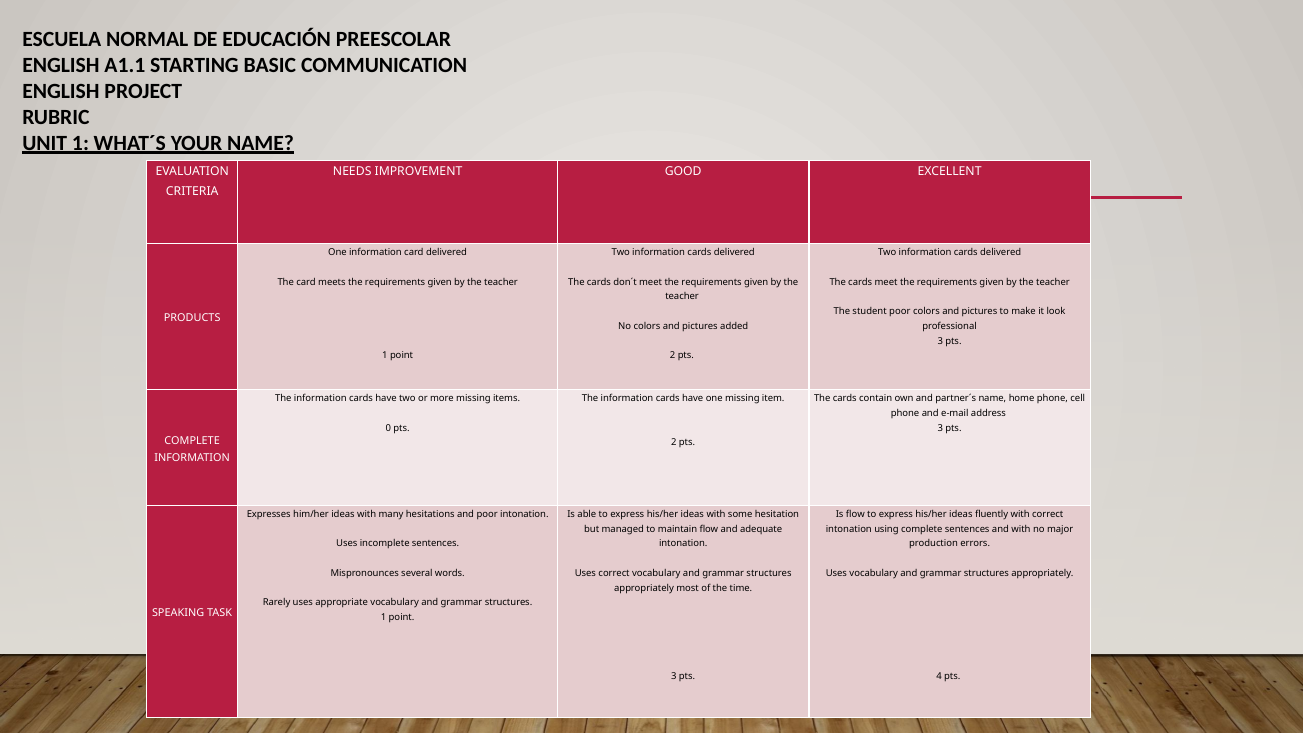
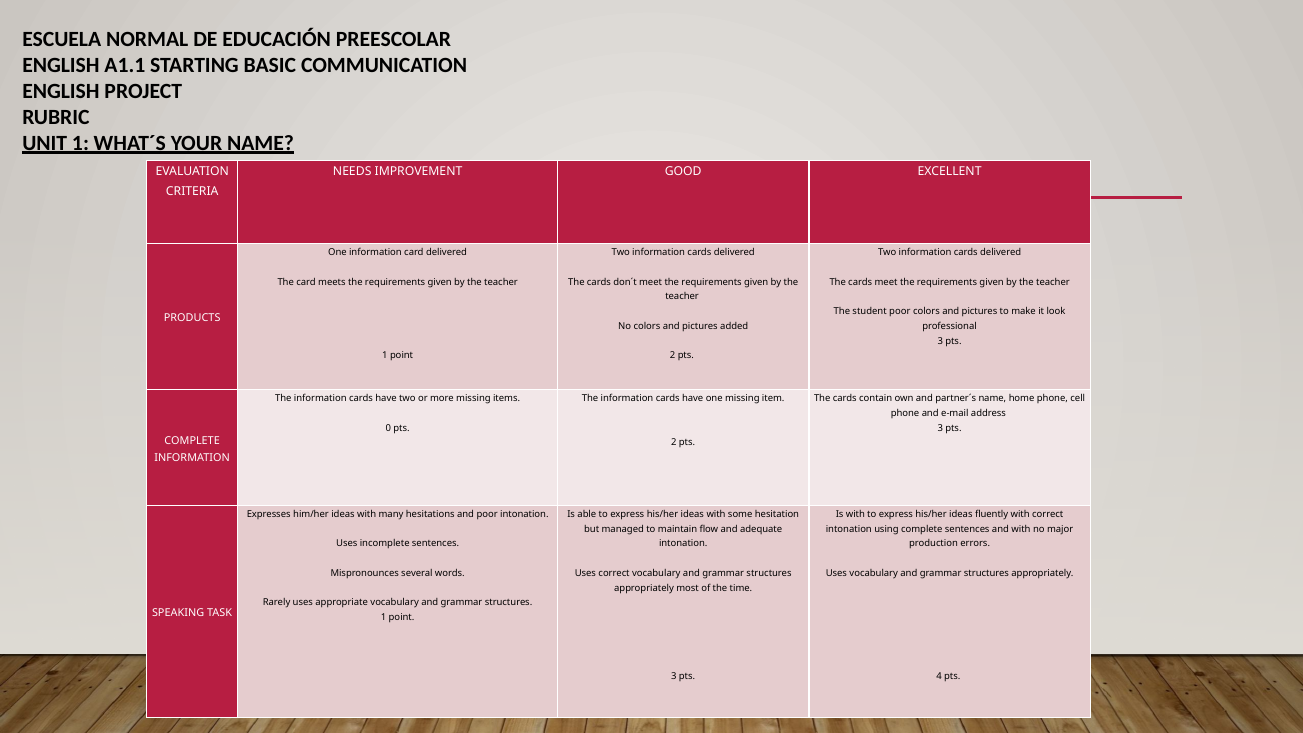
Is flow: flow -> with
